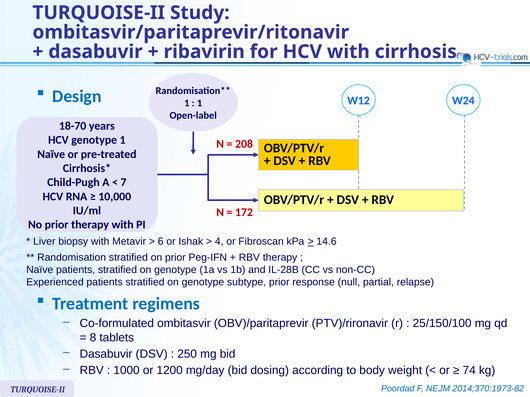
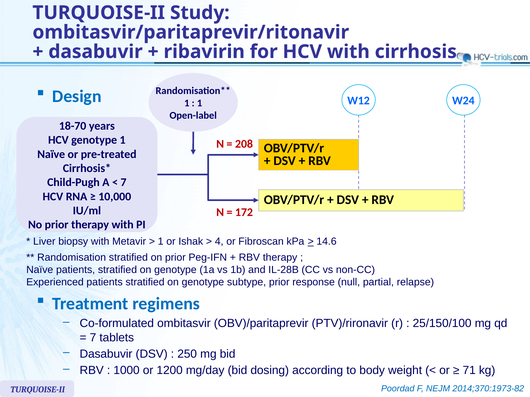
6 at (161, 242): 6 -> 1
8 at (93, 338): 8 -> 7
74: 74 -> 71
